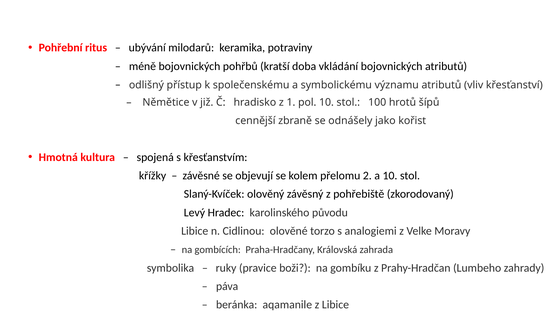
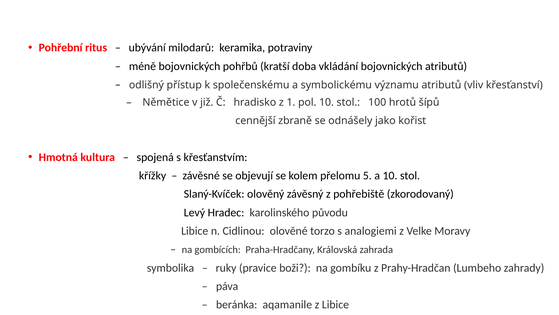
2: 2 -> 5
